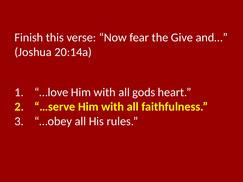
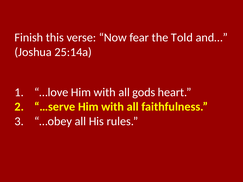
Give: Give -> Told
20:14a: 20:14a -> 25:14a
